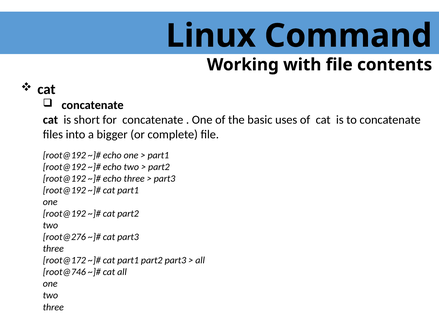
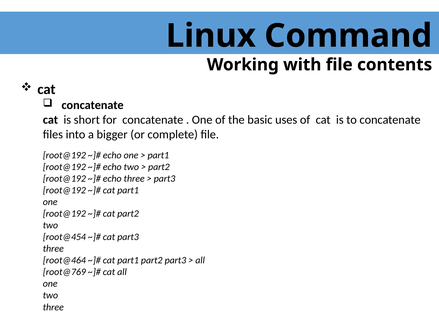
root@276: root@276 -> root@454
root@172: root@172 -> root@464
root@746: root@746 -> root@769
